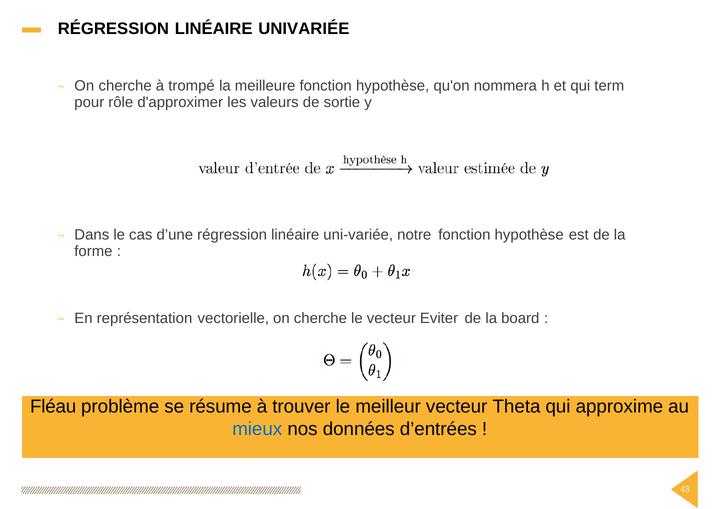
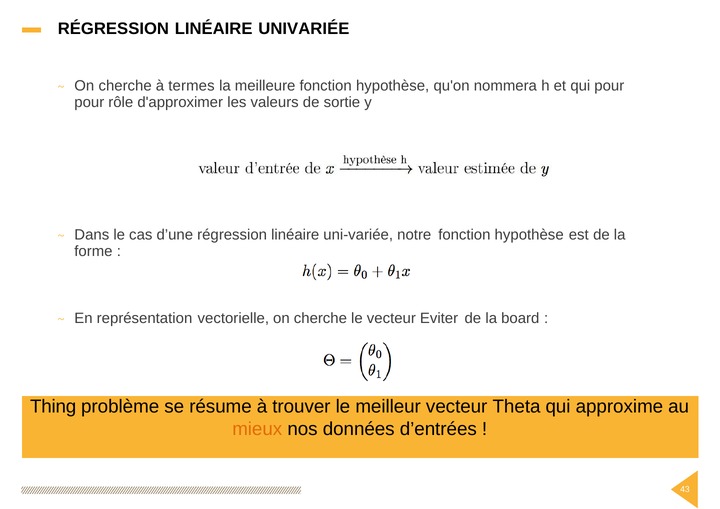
trompé: trompé -> termes
qui term: term -> pour
Fléau: Fléau -> Thing
mieux colour: blue -> orange
